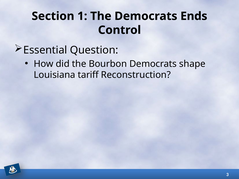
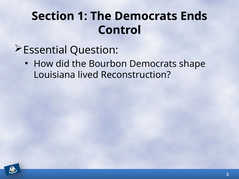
tariff: tariff -> lived
